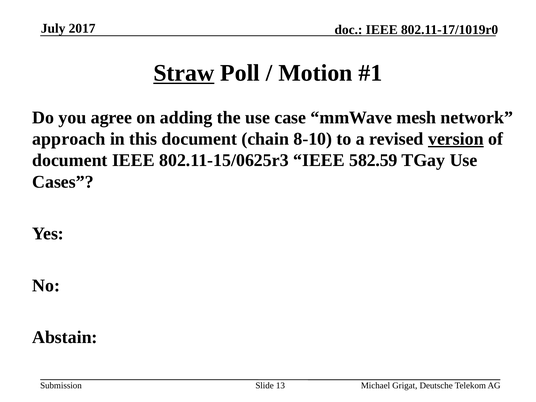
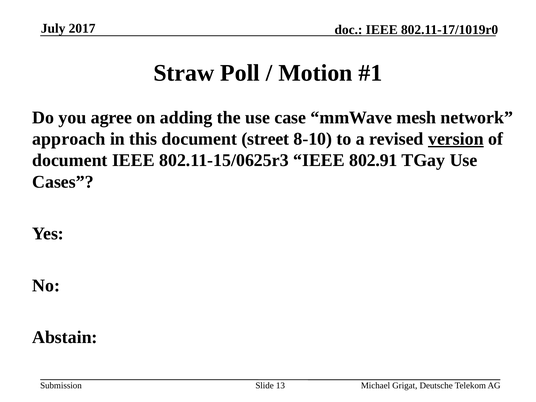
Straw underline: present -> none
chain: chain -> street
582.59: 582.59 -> 802.91
